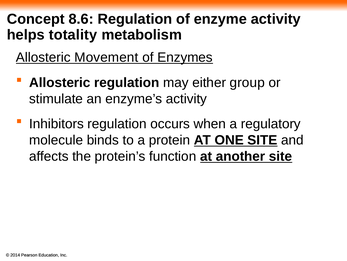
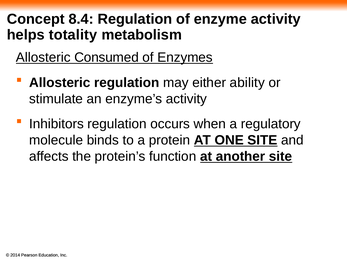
8.6: 8.6 -> 8.4
Movement: Movement -> Consumed
group: group -> ability
